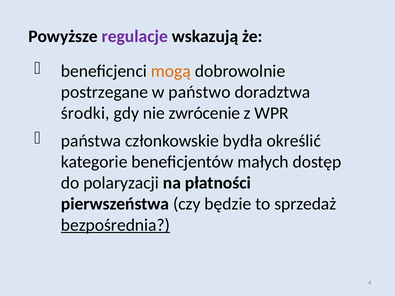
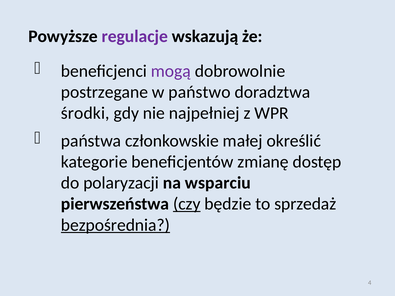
mogą colour: orange -> purple
zwrócenie: zwrócenie -> najpełniej
bydła: bydła -> małej
małych: małych -> zmianę
płatności: płatności -> wsparciu
czy underline: none -> present
